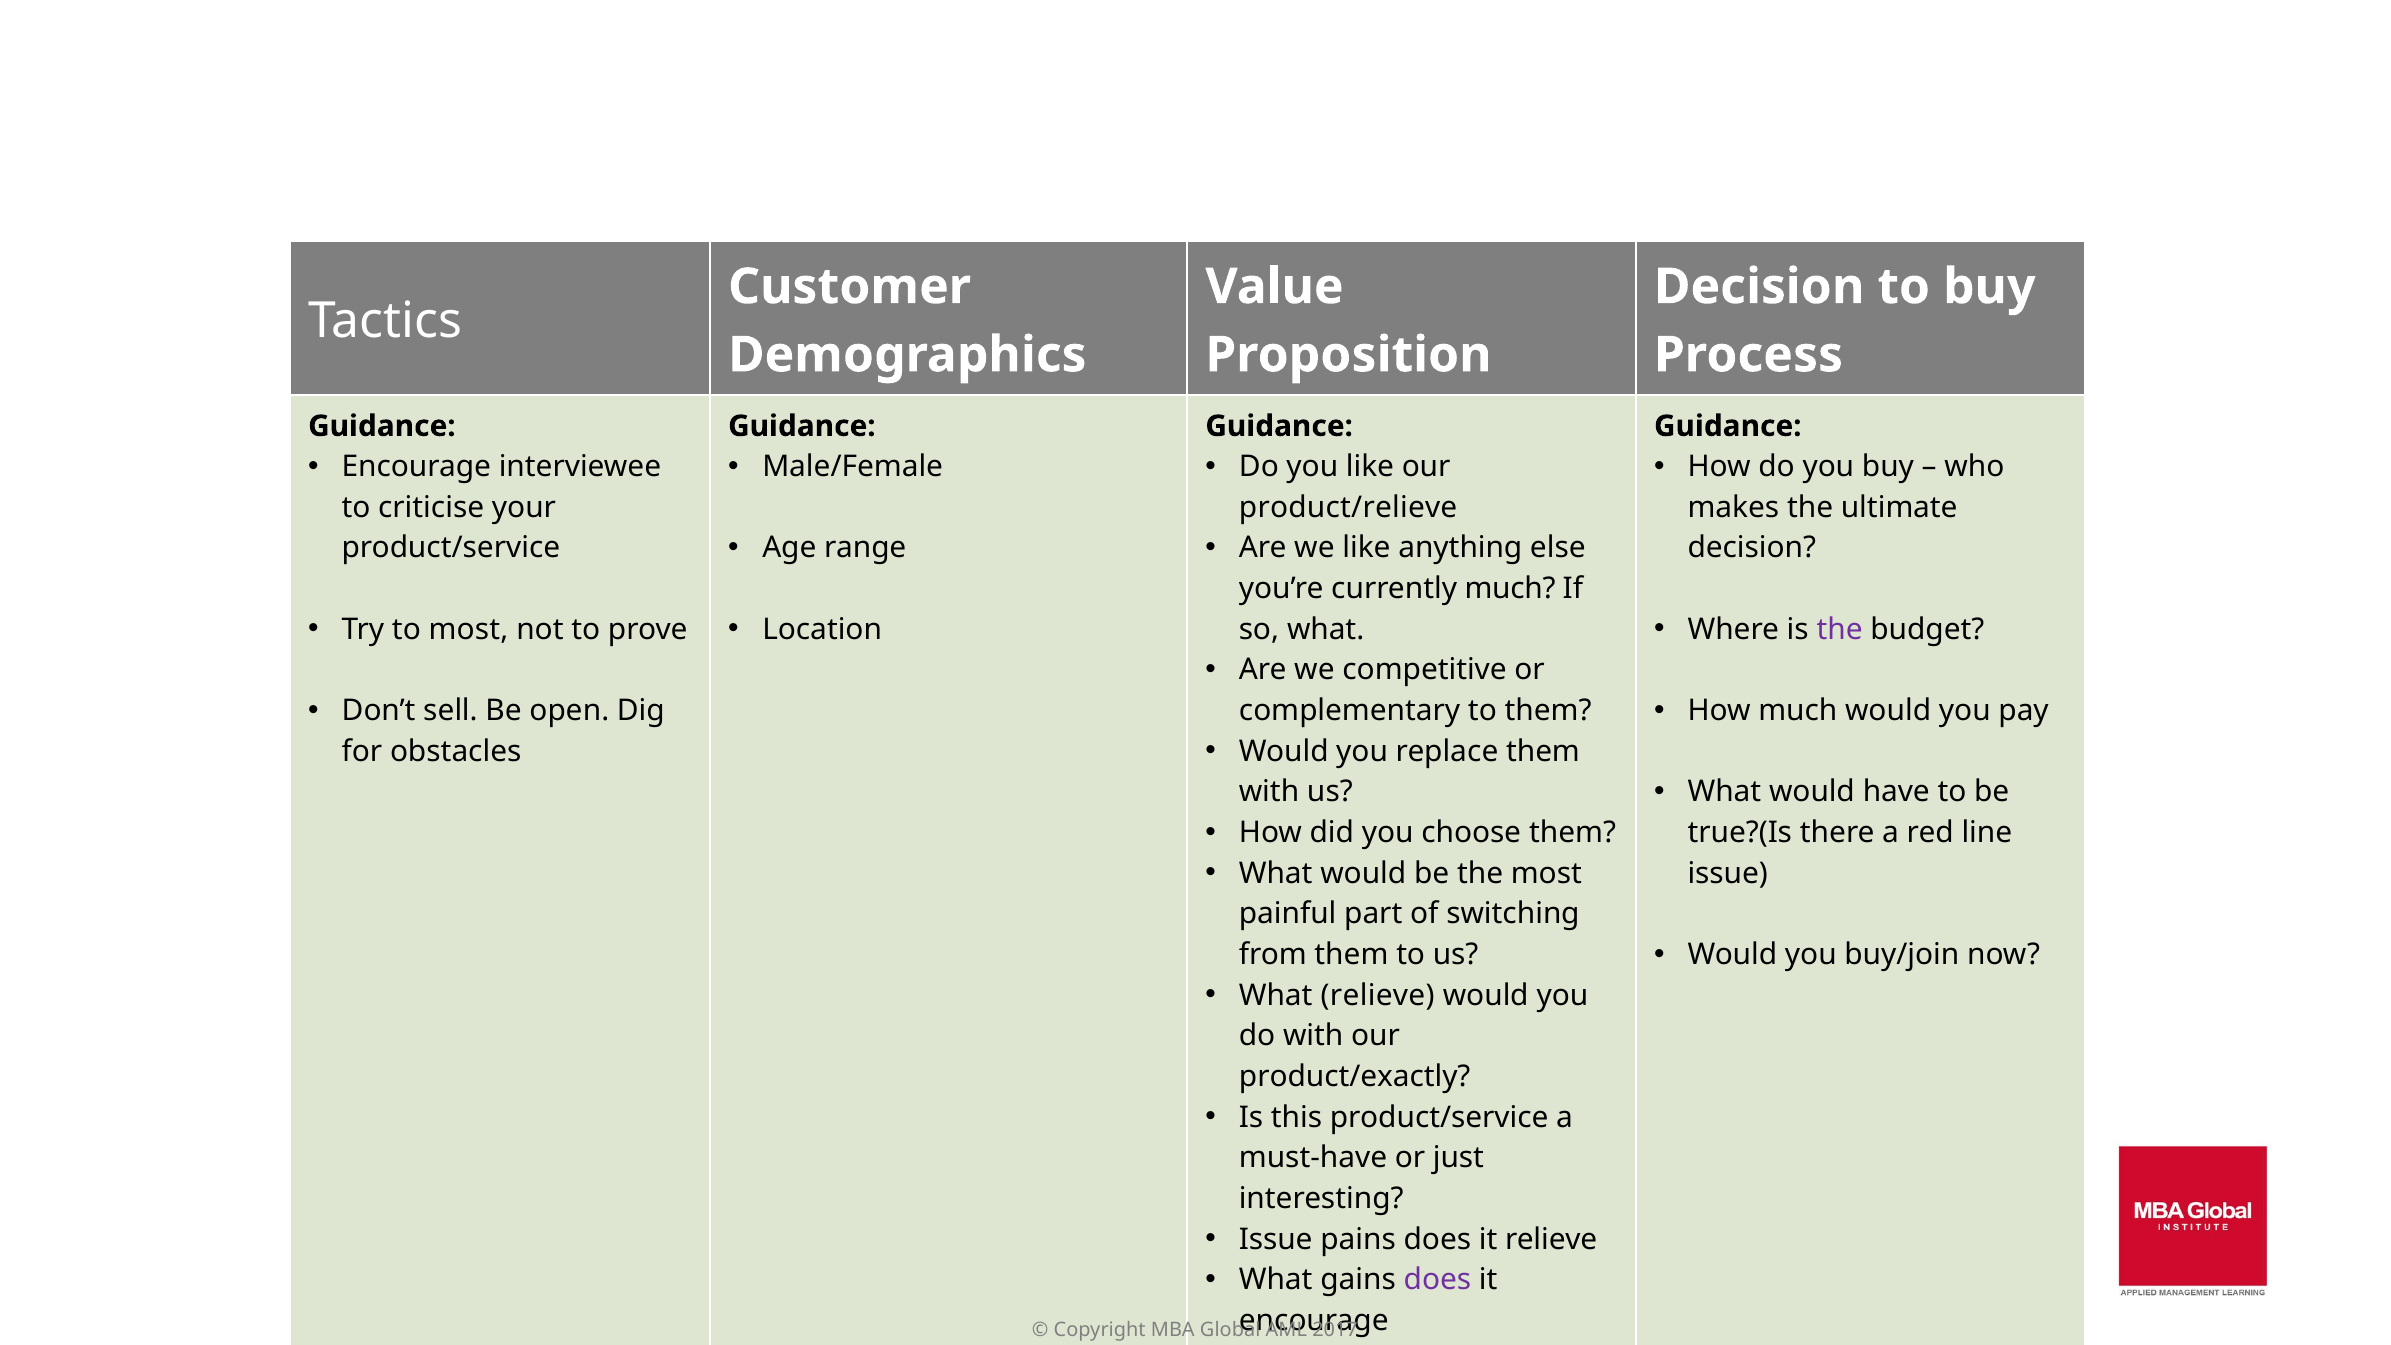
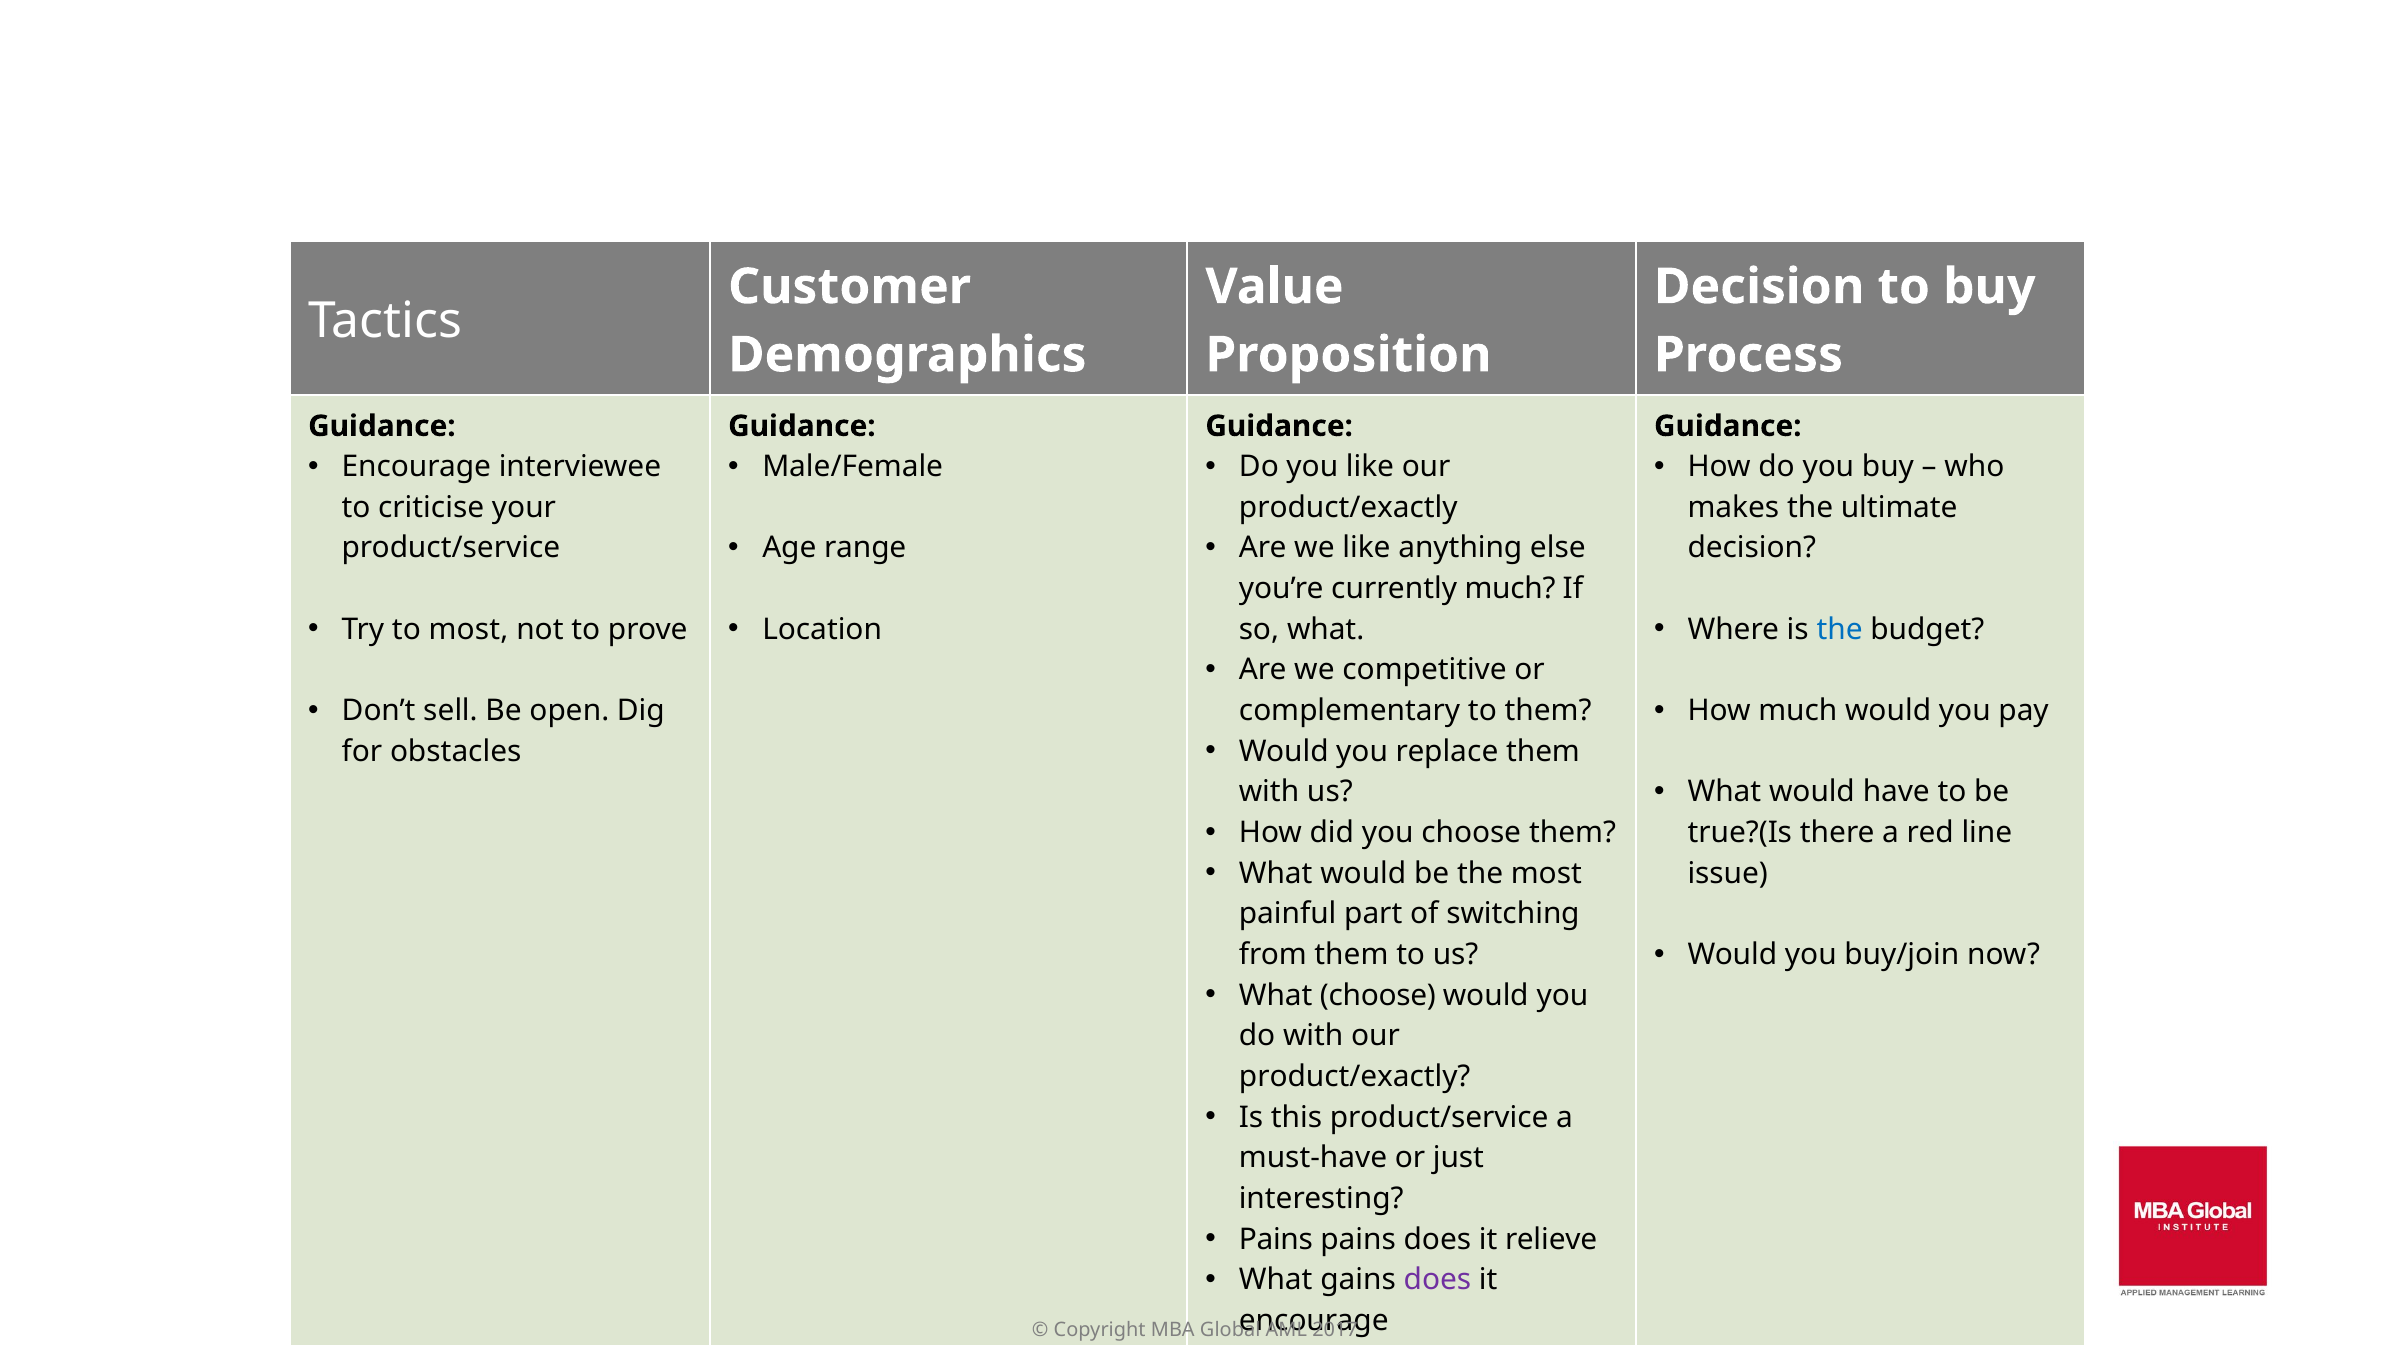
product/relieve at (1348, 507): product/relieve -> product/exactly
the at (1840, 629) colour: purple -> blue
What relieve: relieve -> choose
Issue at (1276, 1239): Issue -> Pains
